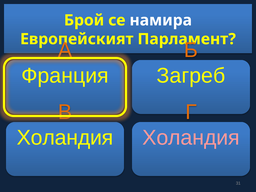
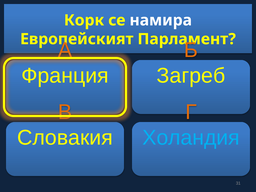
Брой: Брой -> Корк
Холандия at (65, 138): Холандия -> Словакия
Холандия at (191, 138) colour: pink -> light blue
